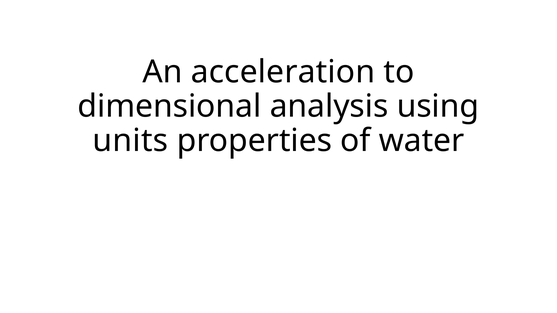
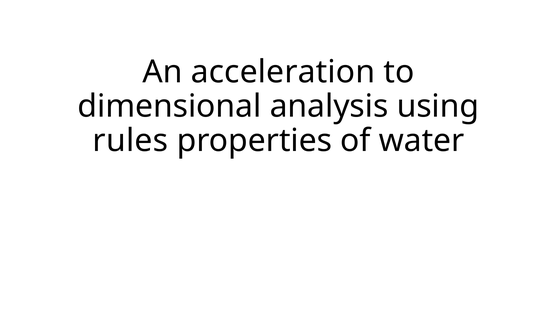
units: units -> rules
